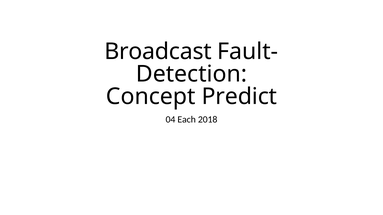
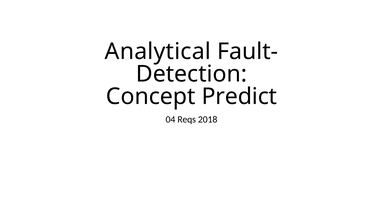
Broadcast: Broadcast -> Analytical
Each: Each -> Reqs
